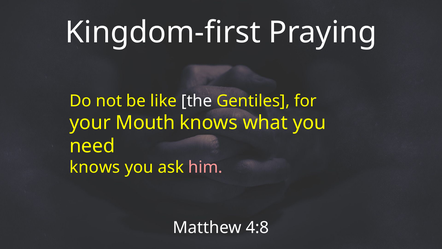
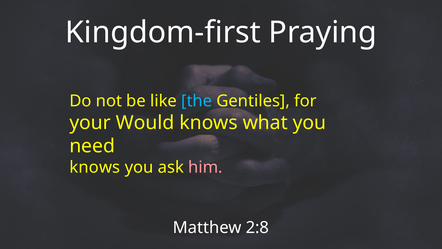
the colour: white -> light blue
Mouth: Mouth -> Would
4:8: 4:8 -> 2:8
